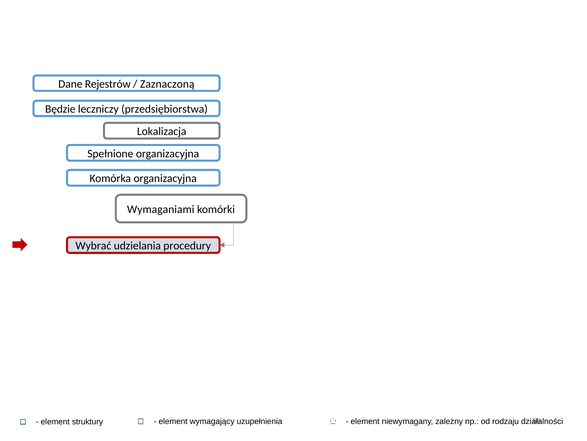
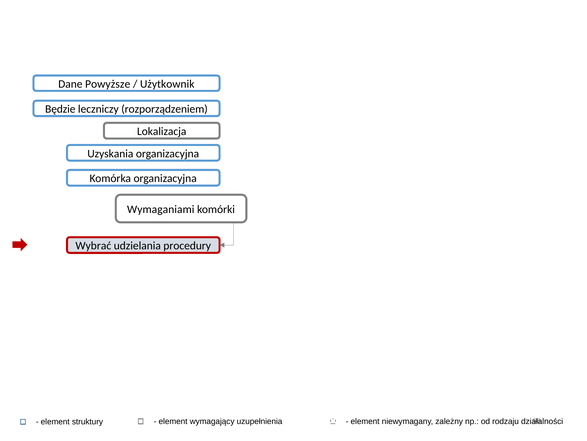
Rejestrów: Rejestrów -> Powyższe
Zaznaczoną: Zaznaczoną -> Użytkownik
przedsiębiorstwa: przedsiębiorstwa -> rozporządzeniem
Spełnione: Spełnione -> Uzyskania
